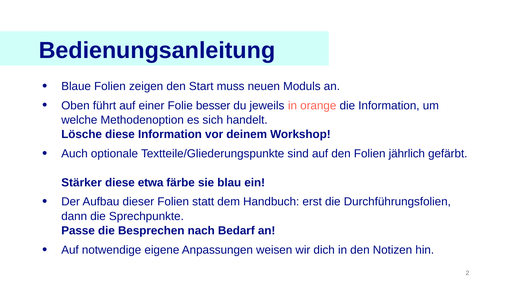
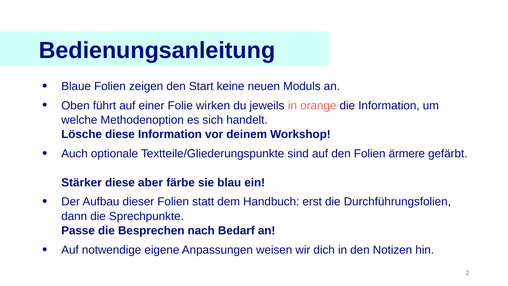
muss: muss -> keine
besser: besser -> wirken
jährlich: jährlich -> ärmere
etwa: etwa -> aber
